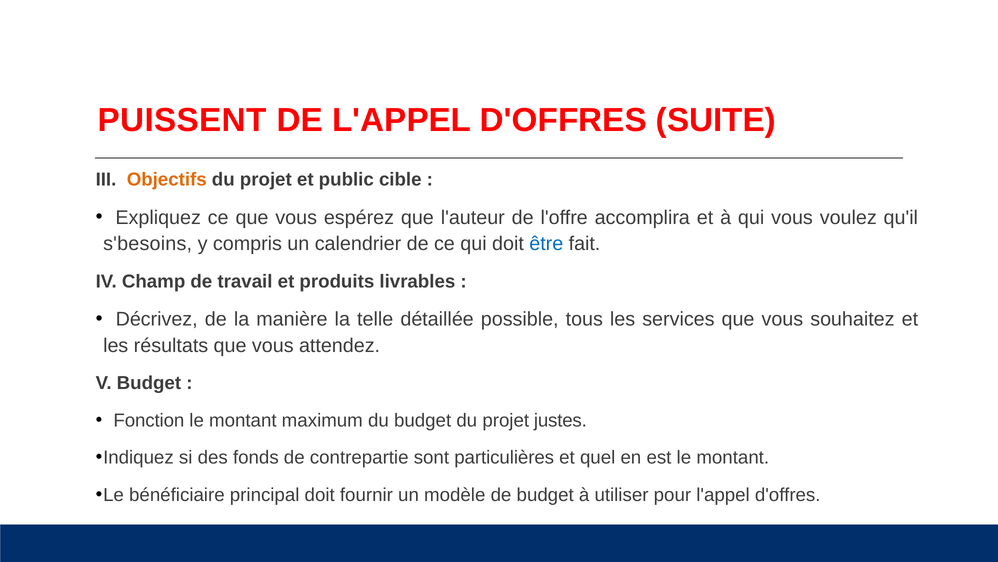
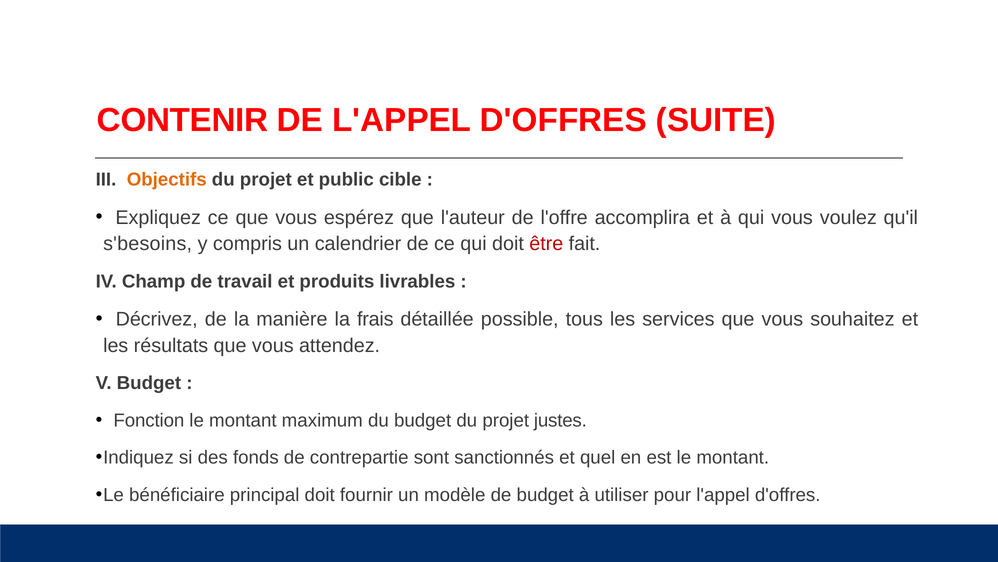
PUISSENT: PUISSENT -> CONTENIR
être colour: blue -> red
telle: telle -> frais
particulières: particulières -> sanctionnés
